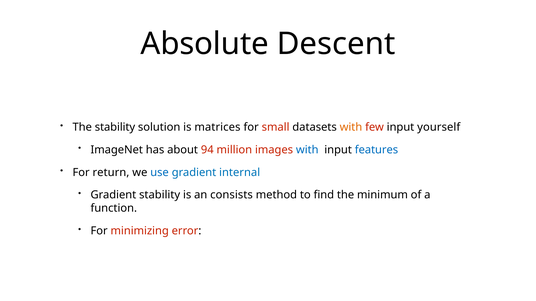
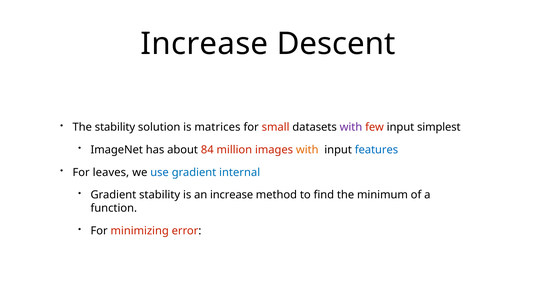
Absolute at (205, 44): Absolute -> Increase
with at (351, 127) colour: orange -> purple
yourself: yourself -> simplest
94: 94 -> 84
with at (307, 150) colour: blue -> orange
return: return -> leaves
an consists: consists -> increase
